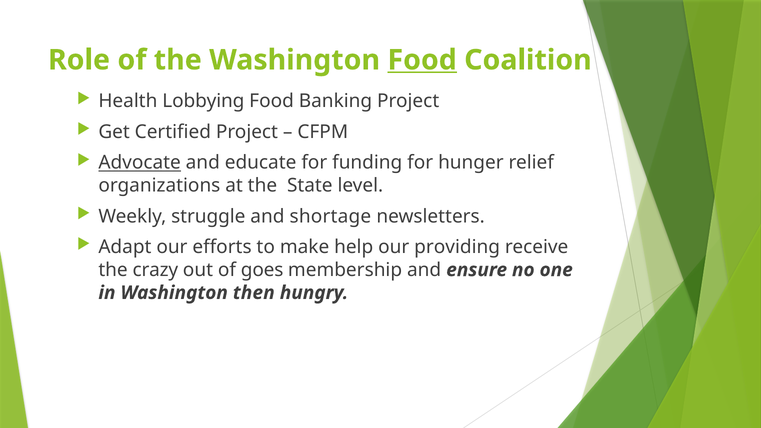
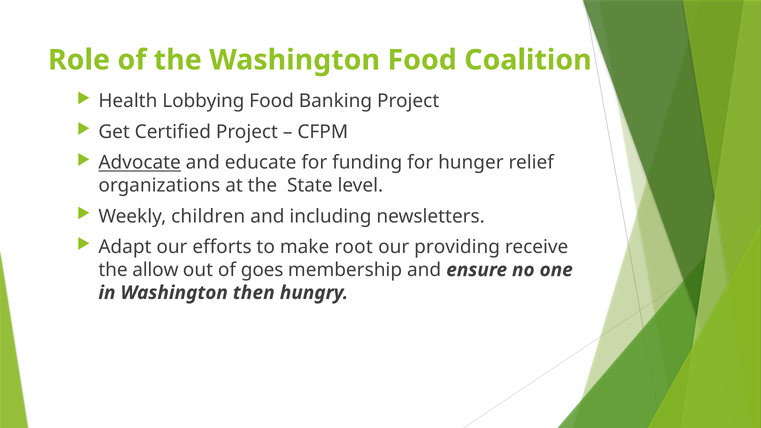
Food at (422, 60) underline: present -> none
struggle: struggle -> children
shortage: shortage -> including
help: help -> root
crazy: crazy -> allow
